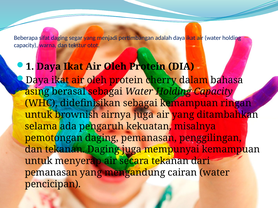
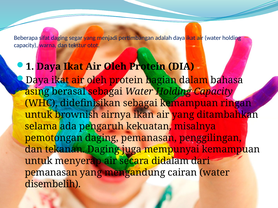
cherry: cherry -> bagian
airnya juga: juga -> ikan
secara tekanan: tekanan -> didalam
pencicipan: pencicipan -> disembelih
